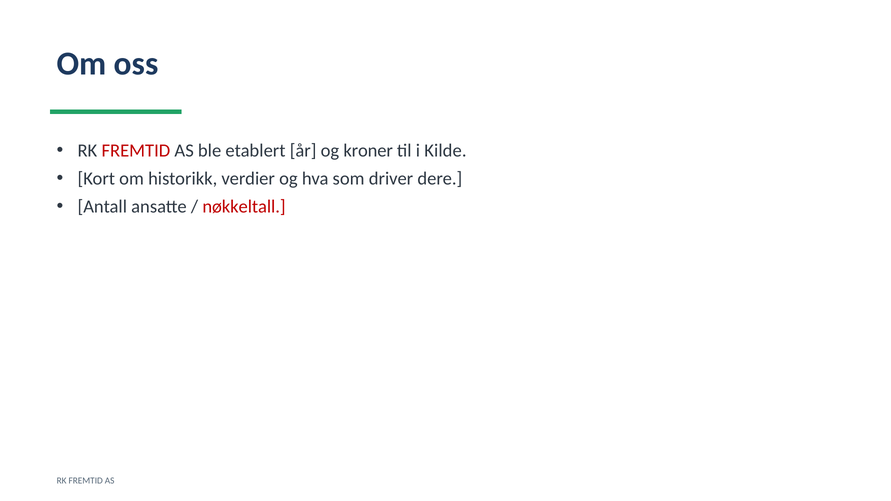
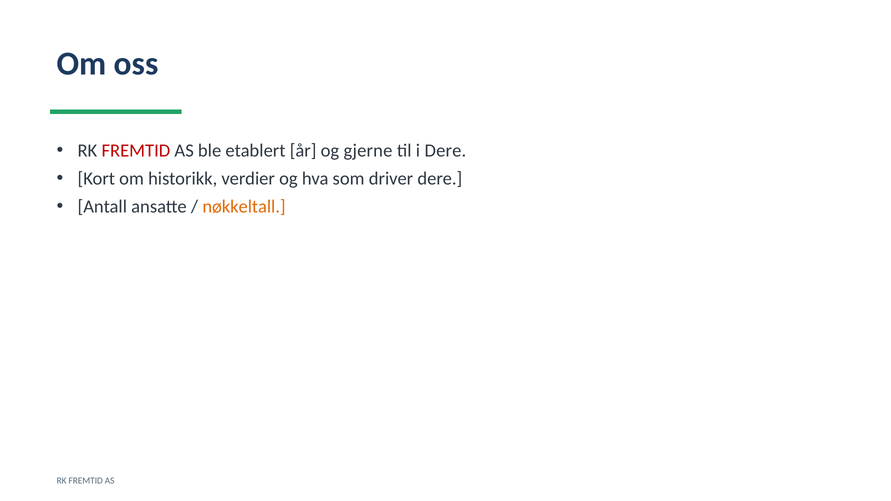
kroner: kroner -> gjerne
i Kilde: Kilde -> Dere
nøkkeltall colour: red -> orange
